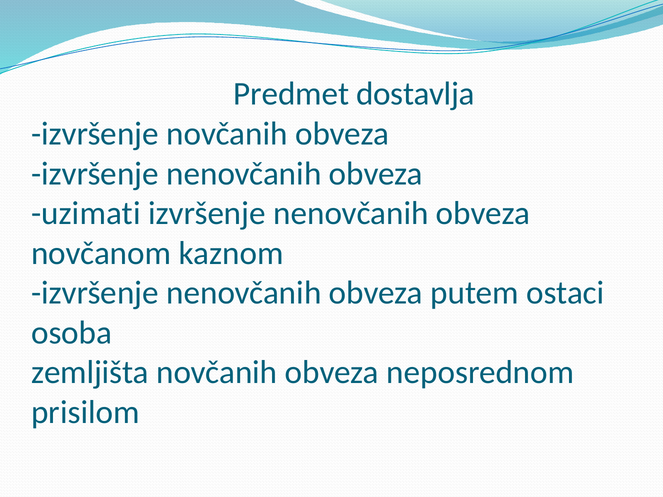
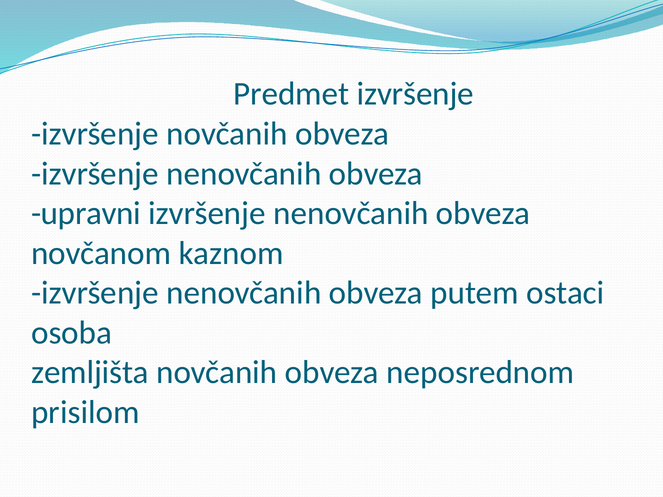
Predmet dostavlja: dostavlja -> izvršenje
uzimati: uzimati -> upravni
